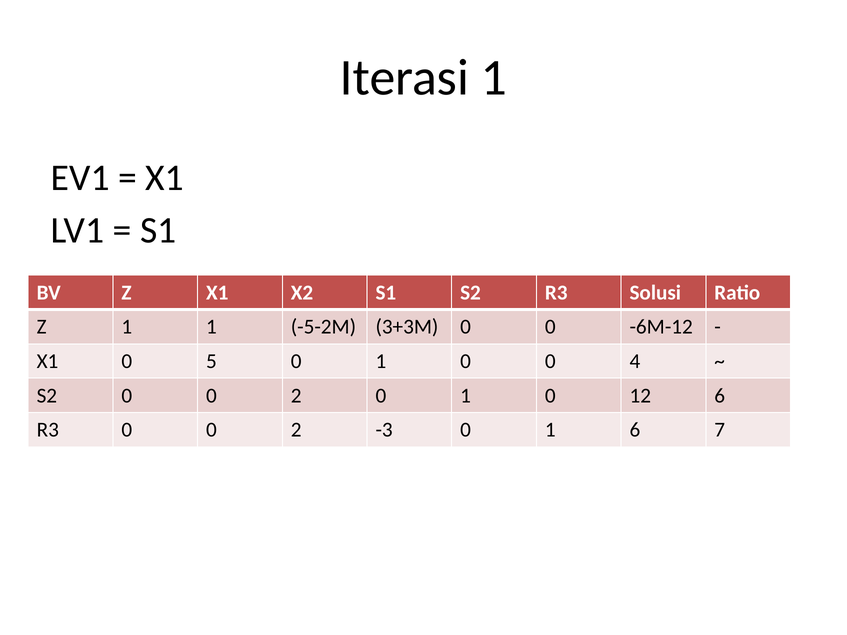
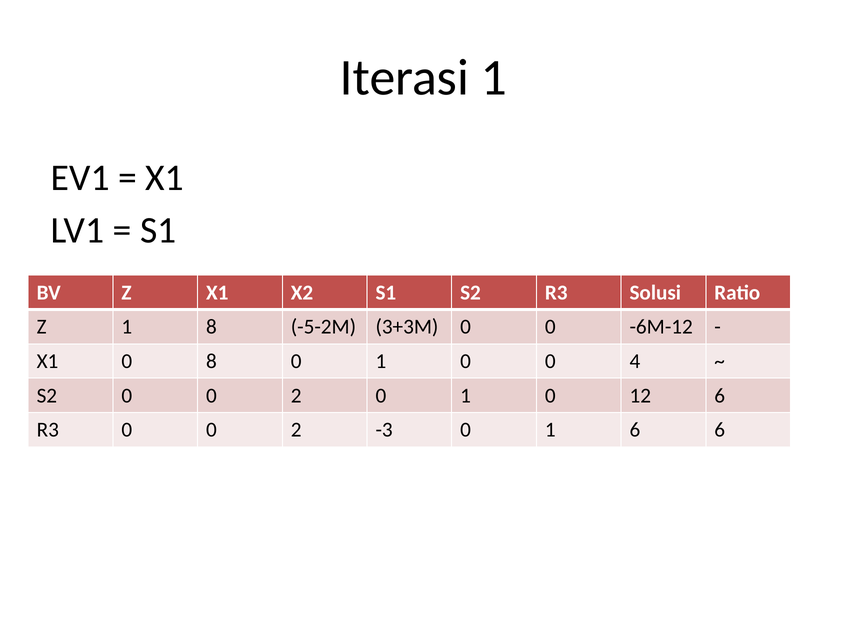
1 1: 1 -> 8
0 5: 5 -> 8
6 7: 7 -> 6
